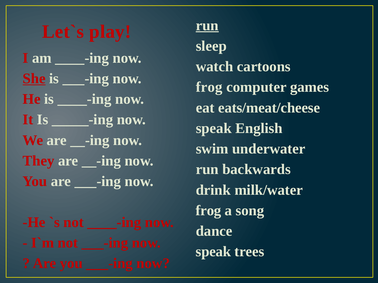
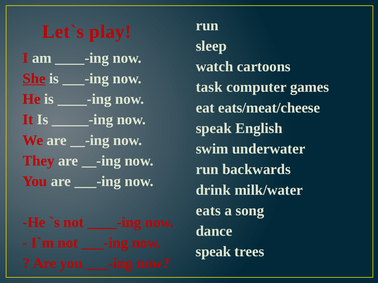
run at (207, 25) underline: present -> none
frog at (209, 87): frog -> task
frog at (208, 211): frog -> eats
